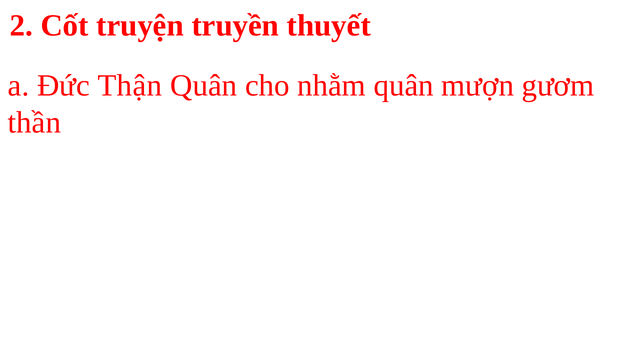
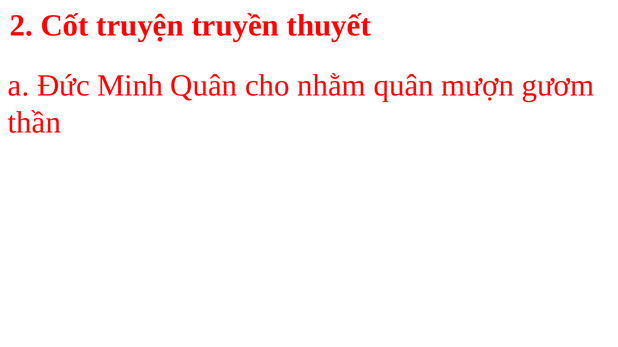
Thận: Thận -> Minh
